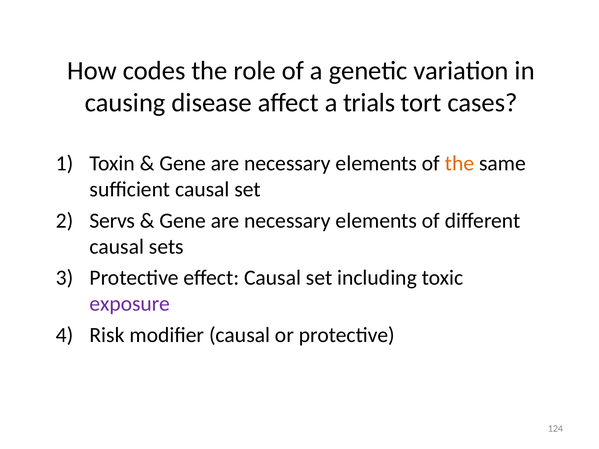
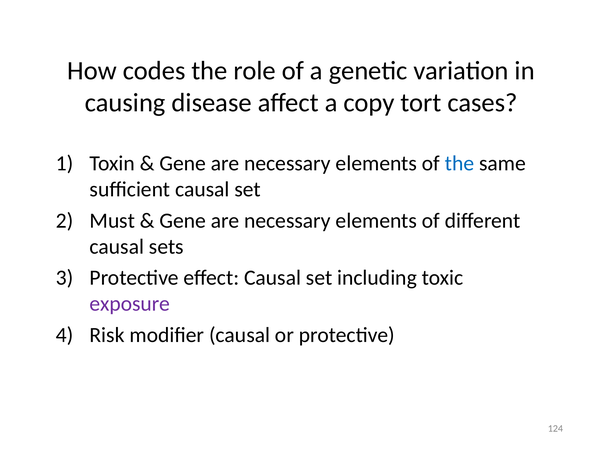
trials: trials -> copy
the at (460, 164) colour: orange -> blue
Servs: Servs -> Must
